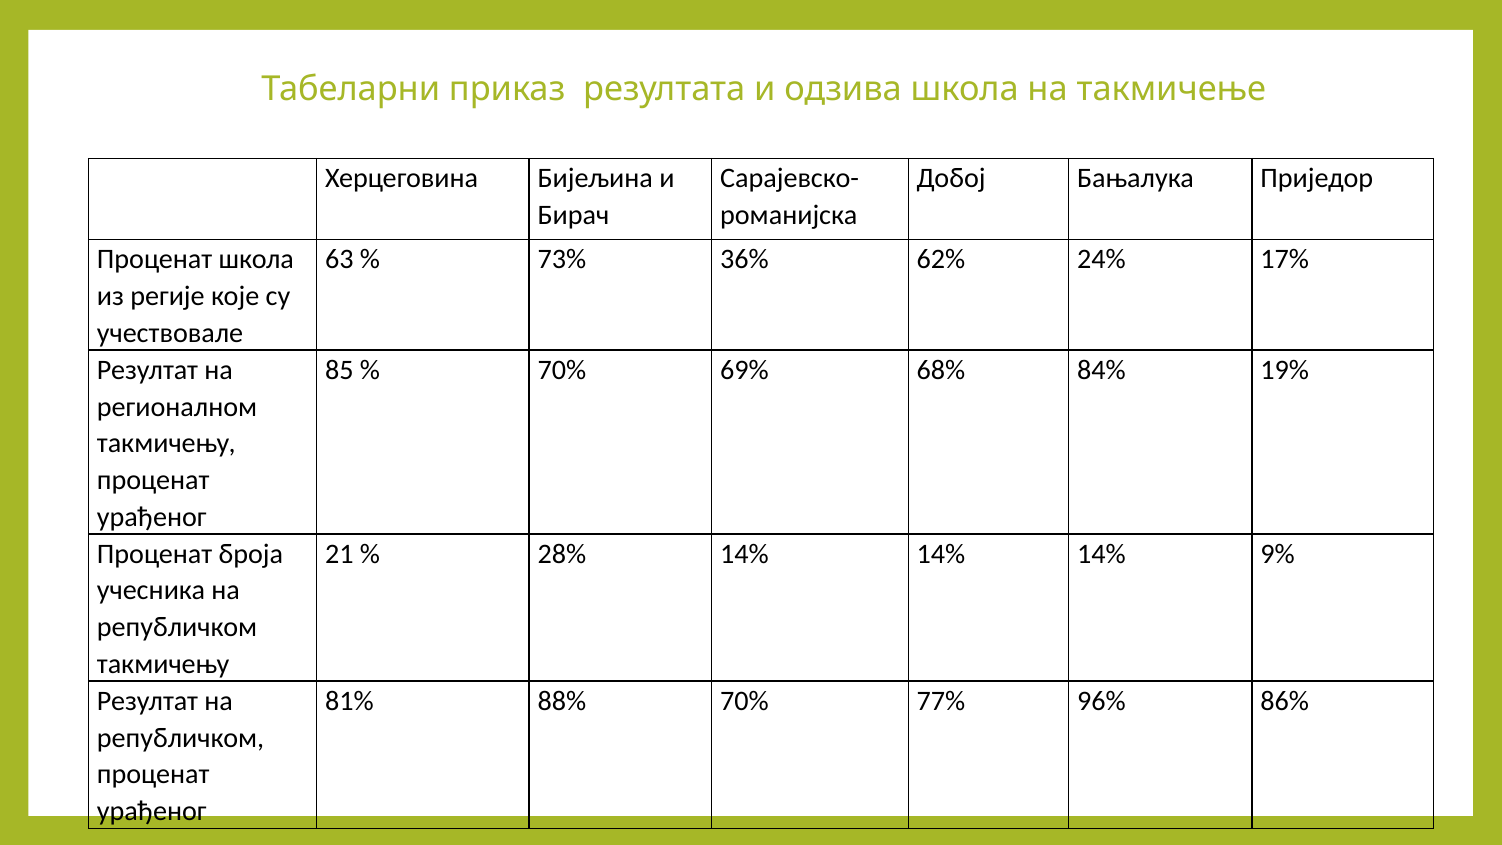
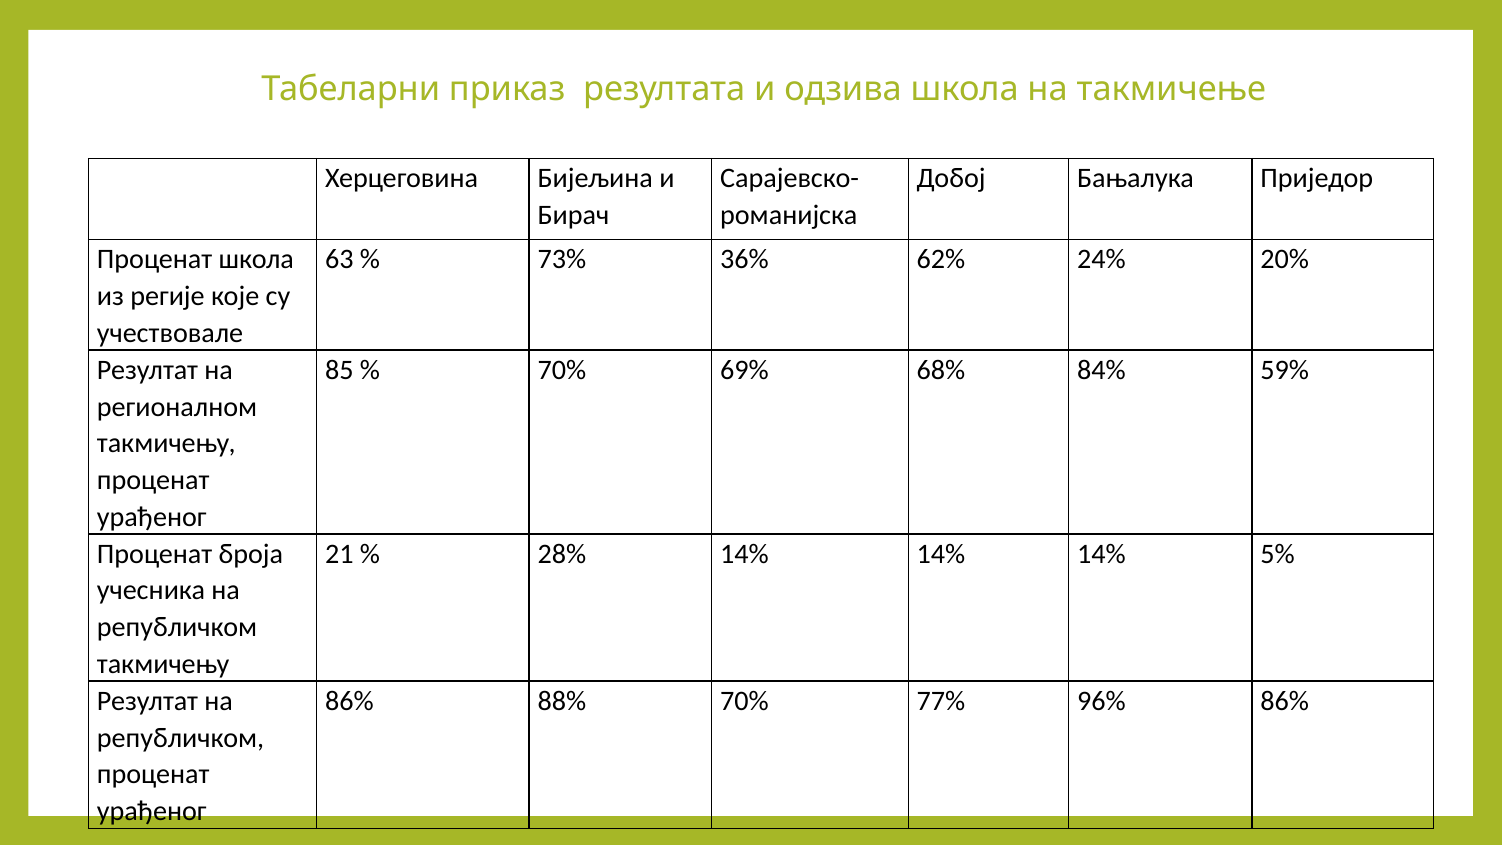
17%: 17% -> 20%
19%: 19% -> 59%
9%: 9% -> 5%
81% at (349, 701): 81% -> 86%
